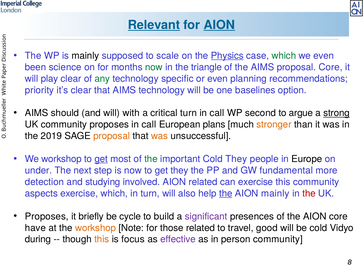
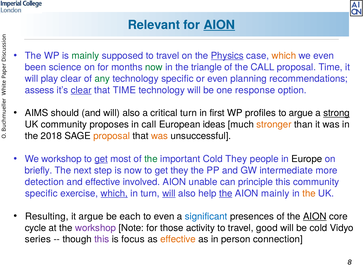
Relevant underline: present -> none
mainly at (85, 56) colour: black -> green
supposed to scale: scale -> travel
which at (284, 56) colour: green -> orange
the AIMS: AIMS -> CALL
proposal Core: Core -> Time
priority: priority -> assess
clear at (81, 90) underline: none -> present
that AIMS: AIMS -> TIME
baselines: baselines -> response
and will with: with -> also
call at (217, 113): call -> first
second: second -> profiles
plans: plans -> ideas
2019: 2019 -> 2018
under: under -> briefly
fundamental: fundamental -> intermediate
and studying: studying -> effective
AION related: related -> unable
can exercise: exercise -> principle
aspects at (41, 194): aspects -> specific
which at (114, 194) underline: none -> present
will at (169, 194) underline: none -> present
the at (309, 194) colour: red -> orange
Proposes at (47, 217): Proposes -> Resulting
it briefly: briefly -> argue
cycle: cycle -> each
to build: build -> even
significant colour: purple -> blue
AION at (315, 217) underline: none -> present
have: have -> cycle
workshop at (96, 228) colour: orange -> purple
those related: related -> activity
during: during -> series
this at (102, 240) colour: orange -> purple
effective at (178, 240) colour: purple -> orange
person community: community -> connection
